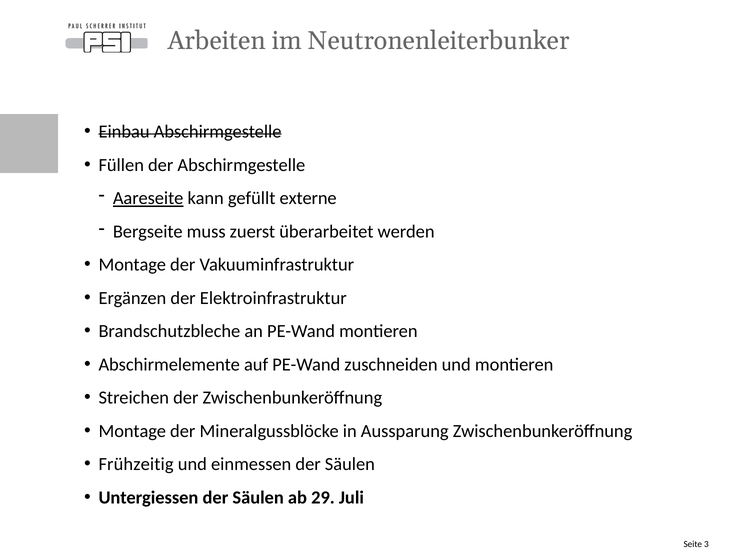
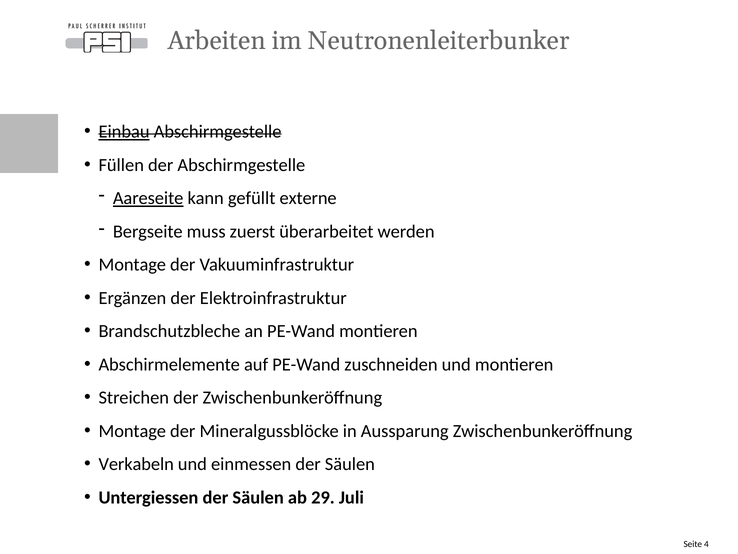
Einbau underline: none -> present
Frühzeitig: Frühzeitig -> Verkabeln
3: 3 -> 4
